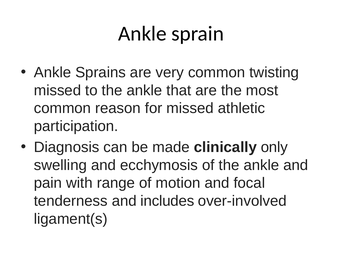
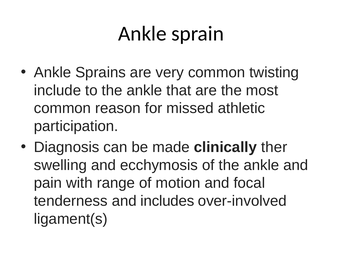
missed at (57, 90): missed -> include
only: only -> ther
